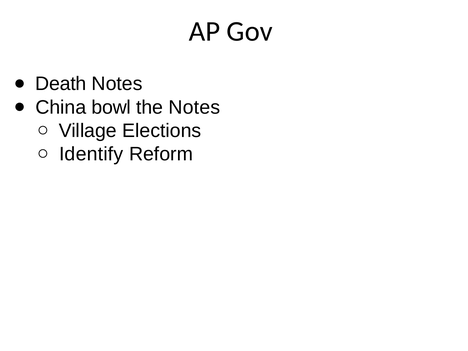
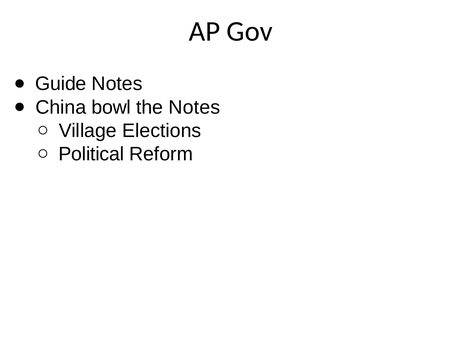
Death: Death -> Guide
Identify: Identify -> Political
